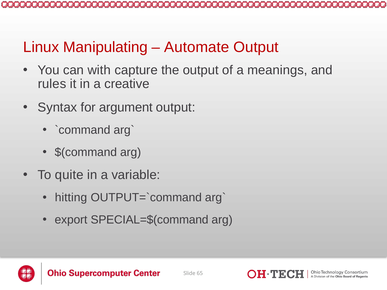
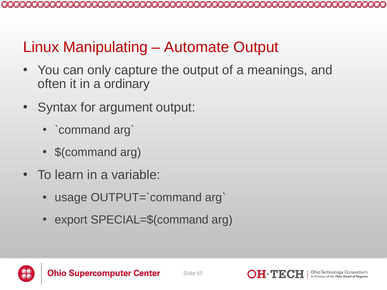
with: with -> only
rules: rules -> often
creative: creative -> ordinary
quite: quite -> learn
hitting: hitting -> usage
